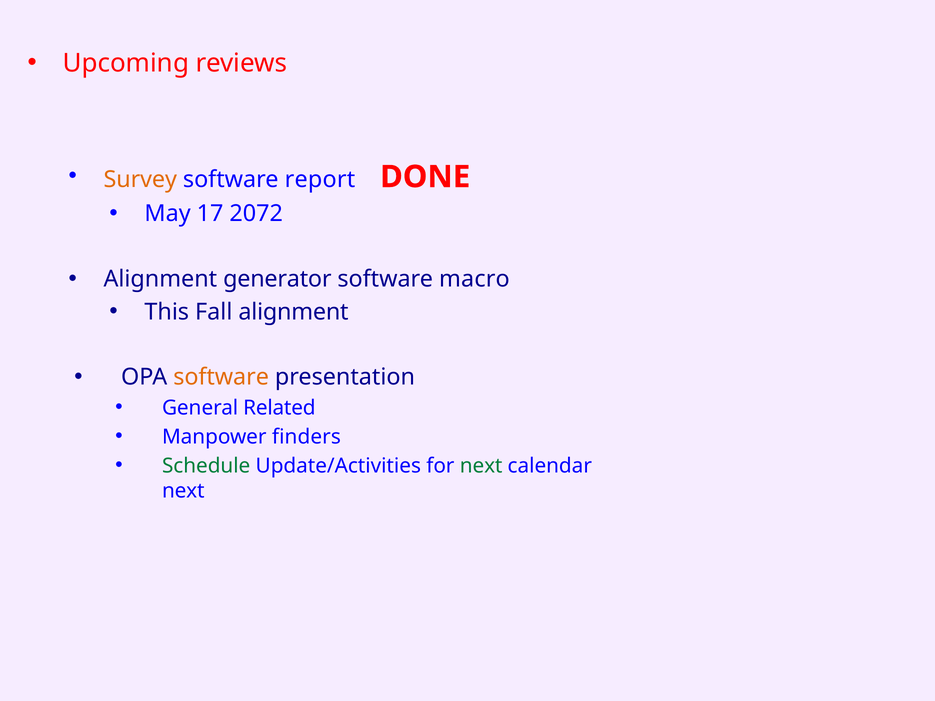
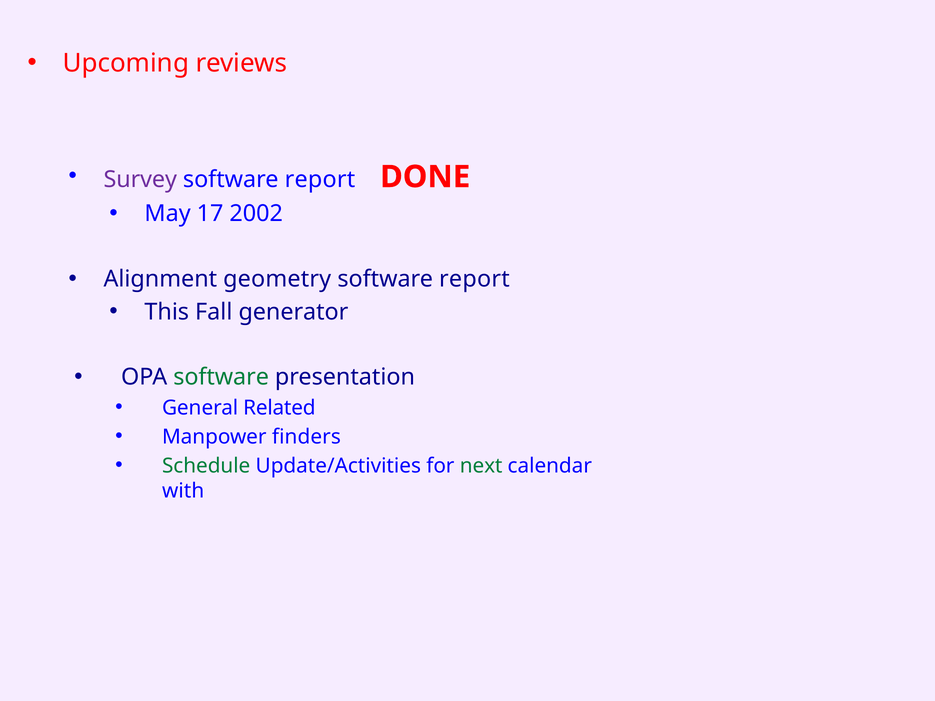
Survey colour: orange -> purple
2072: 2072 -> 2002
generator: generator -> geometry
macro at (474, 279): macro -> report
Fall alignment: alignment -> generator
software at (221, 377) colour: orange -> green
next at (183, 491): next -> with
